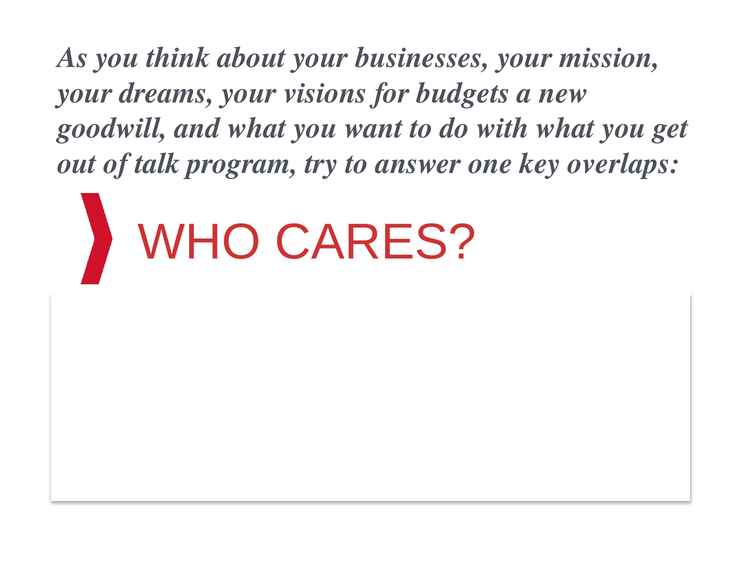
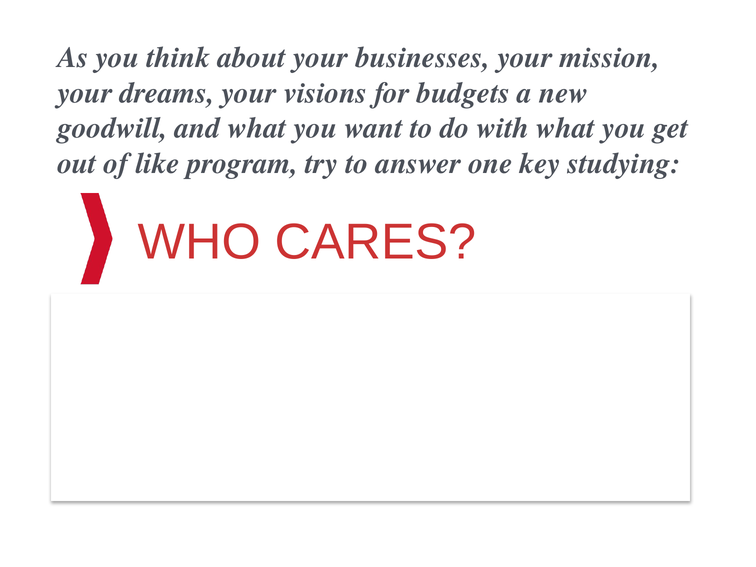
talk: talk -> like
overlaps: overlaps -> studying
